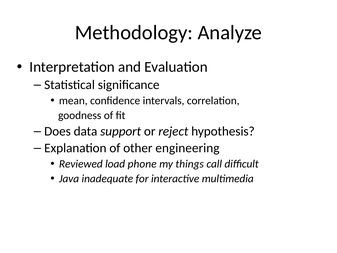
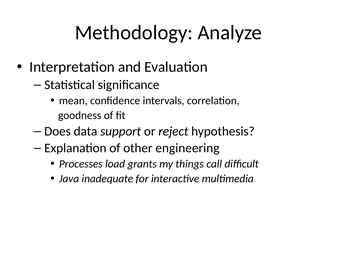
Reviewed: Reviewed -> Processes
phone: phone -> grants
